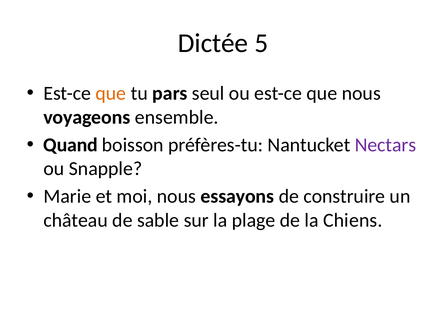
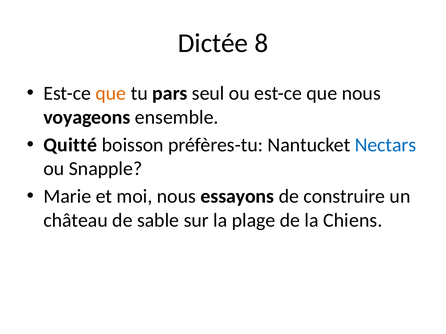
5: 5 -> 8
Quand: Quand -> Quitté
Nectars colour: purple -> blue
